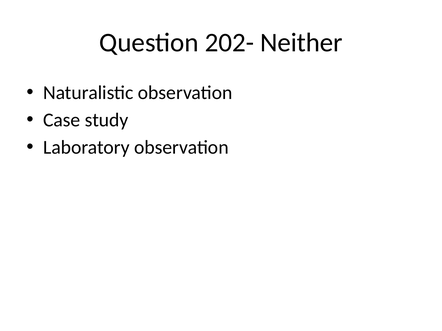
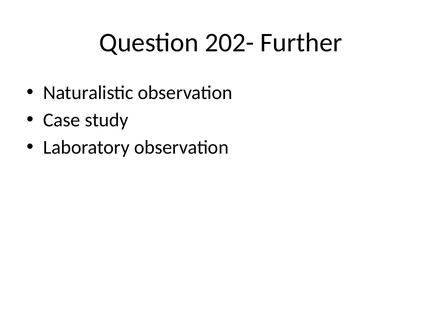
Neither: Neither -> Further
